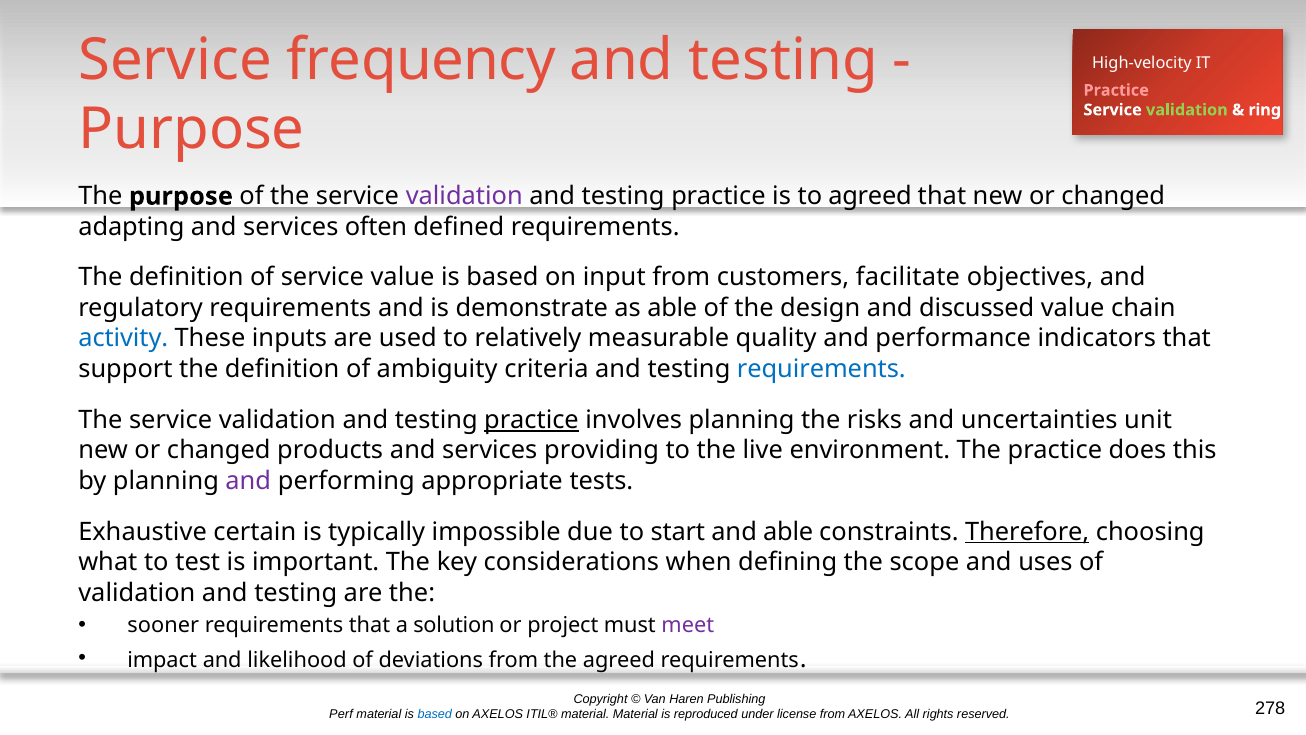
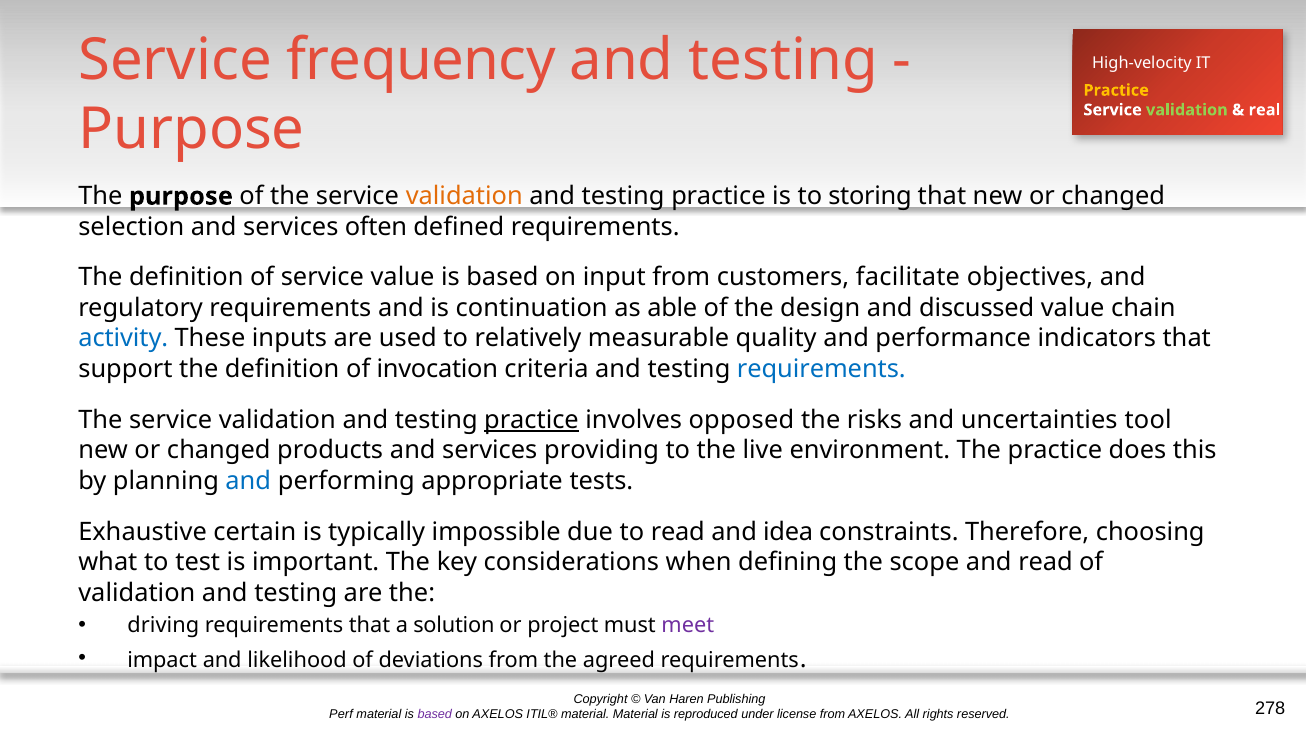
Practice at (1116, 90) colour: pink -> yellow
ring: ring -> real
validation at (464, 196) colour: purple -> orange
to agreed: agreed -> storing
adapting: adapting -> selection
demonstrate: demonstrate -> continuation
ambiguity: ambiguity -> invocation
involves planning: planning -> opposed
unit: unit -> tool
and at (248, 481) colour: purple -> blue
to start: start -> read
and able: able -> idea
Therefore underline: present -> none
and uses: uses -> read
sooner: sooner -> driving
based at (435, 714) colour: blue -> purple
